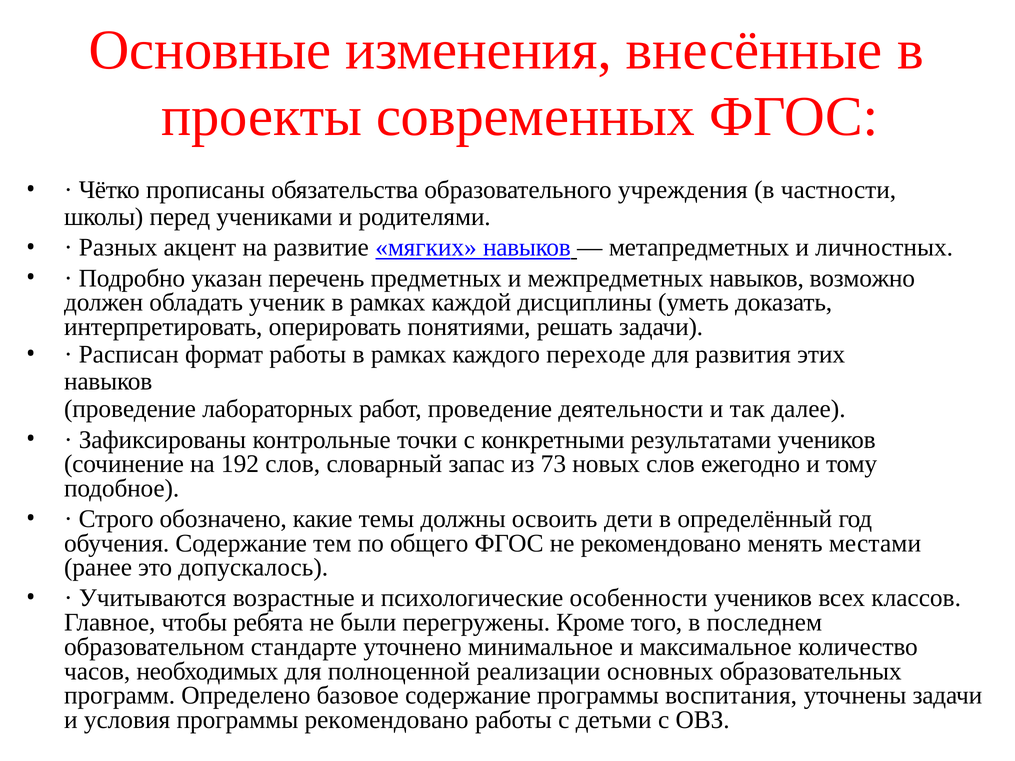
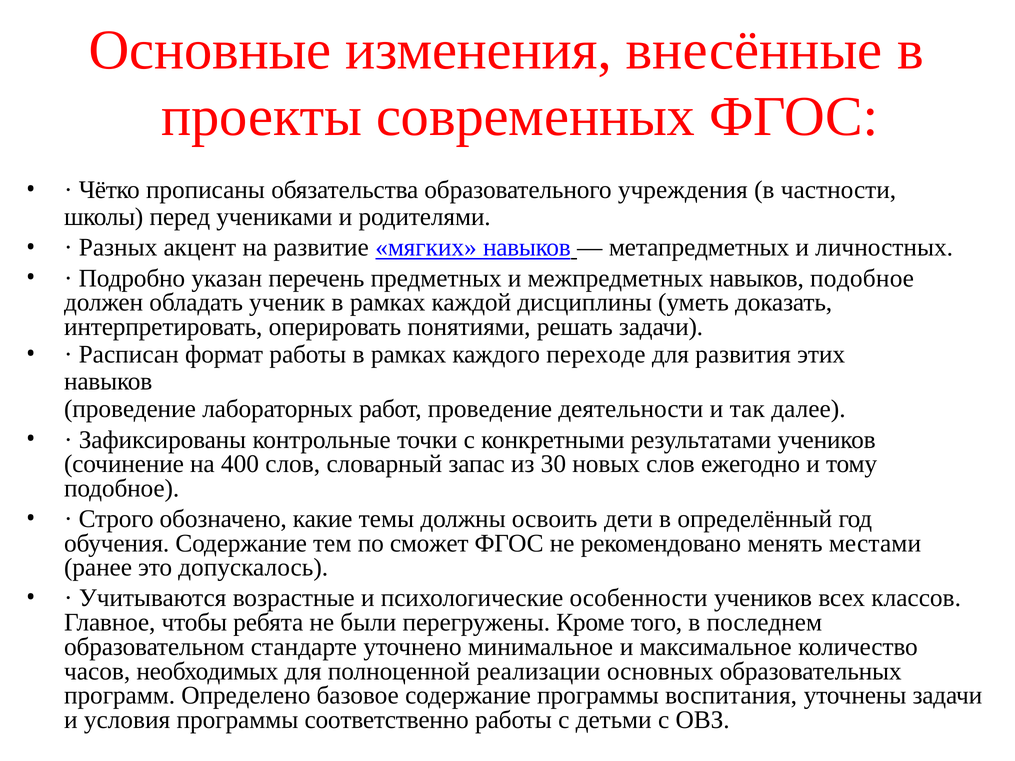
навыков возможно: возможно -> подобное
192: 192 -> 400
73: 73 -> 30
общего: общего -> сможет
программы рекомендовано: рекомендовано -> соответственно
